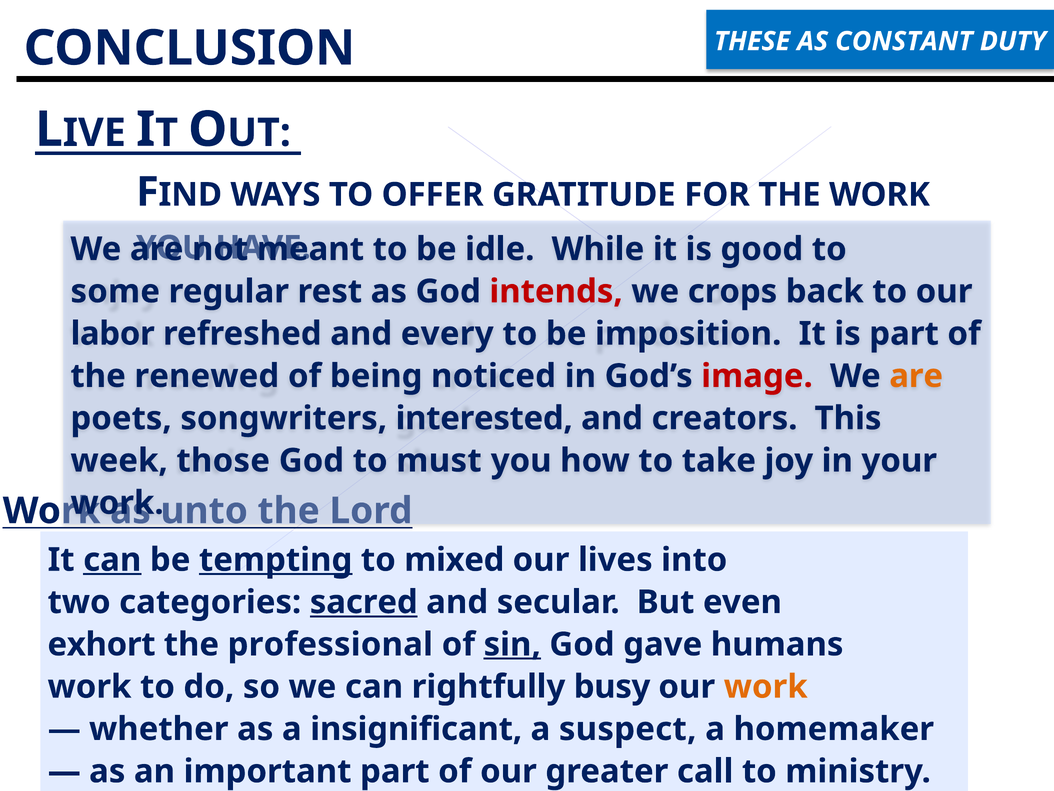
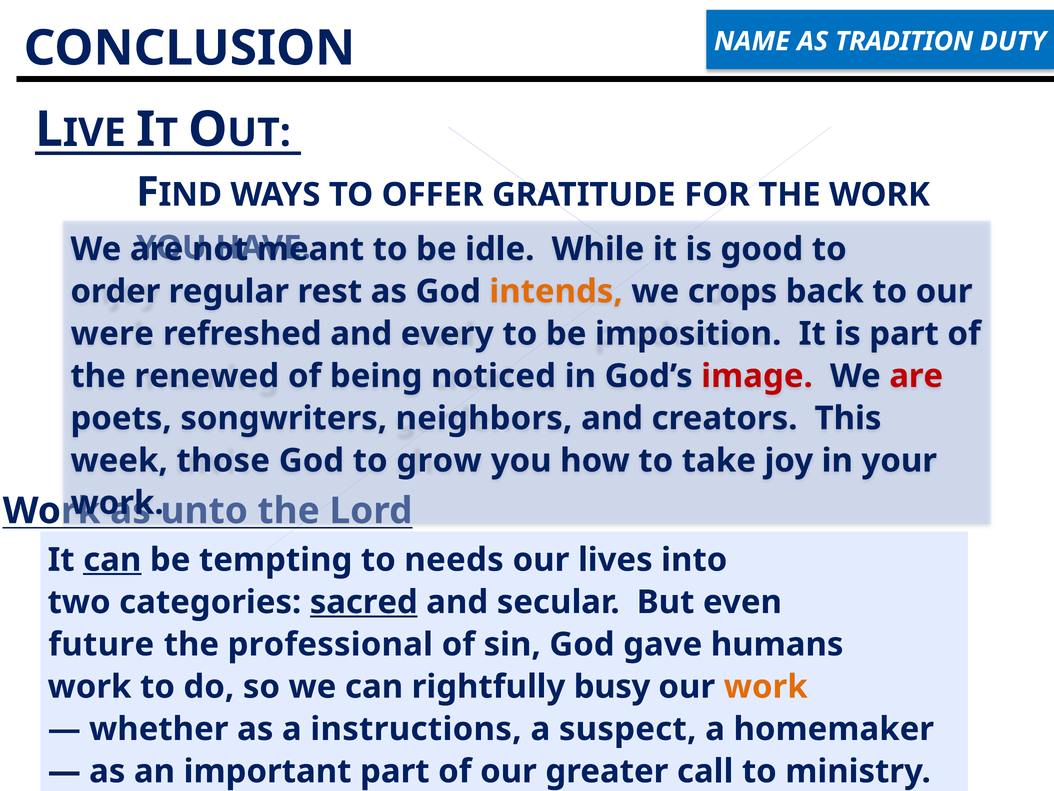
THESE: THESE -> NAME
CONSTANT: CONSTANT -> TRADITION
some: some -> order
intends colour: red -> orange
labor: labor -> were
are at (916, 376) colour: orange -> red
interested: interested -> neighbors
must: must -> grow
tempting underline: present -> none
mixed: mixed -> needs
exhort: exhort -> future
sin underline: present -> none
insignificant: insignificant -> instructions
